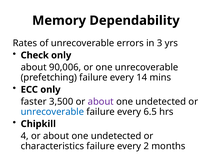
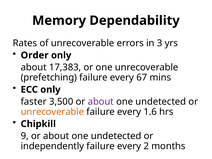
Check: Check -> Order
90,006: 90,006 -> 17,383
14: 14 -> 67
unrecoverable at (52, 112) colour: blue -> orange
6.5: 6.5 -> 1.6
4: 4 -> 9
characteristics: characteristics -> independently
